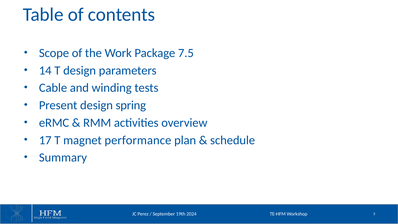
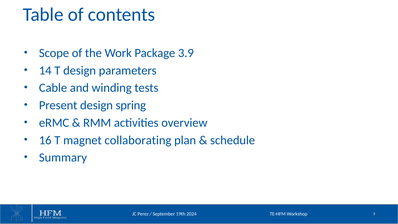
7.5: 7.5 -> 3.9
17: 17 -> 16
performance: performance -> collaborating
